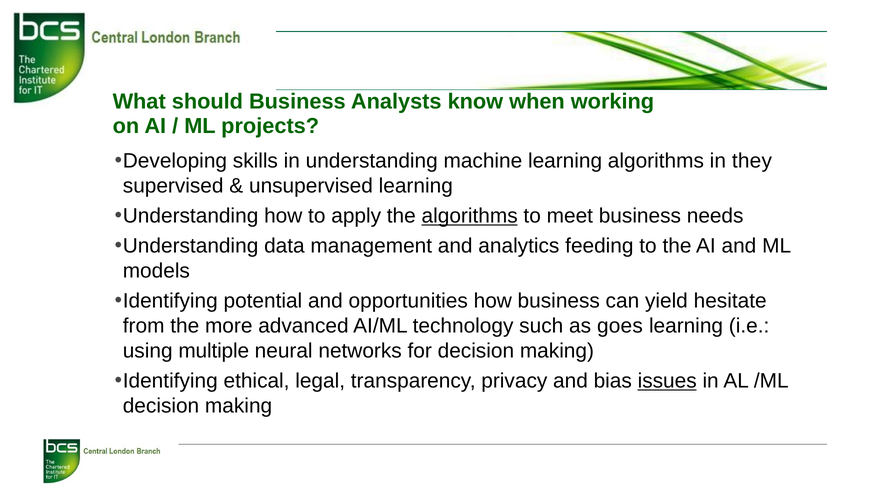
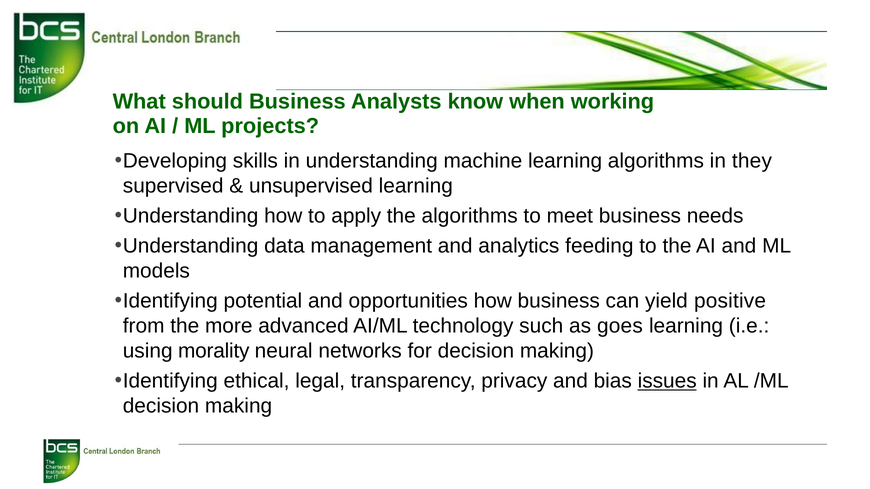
algorithms at (470, 216) underline: present -> none
hesitate: hesitate -> positive
multiple: multiple -> morality
